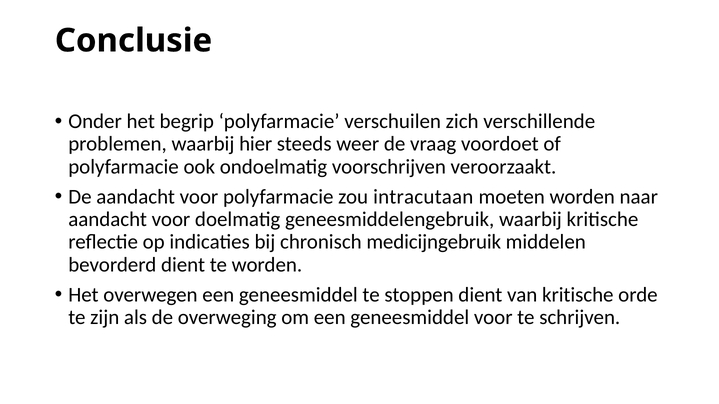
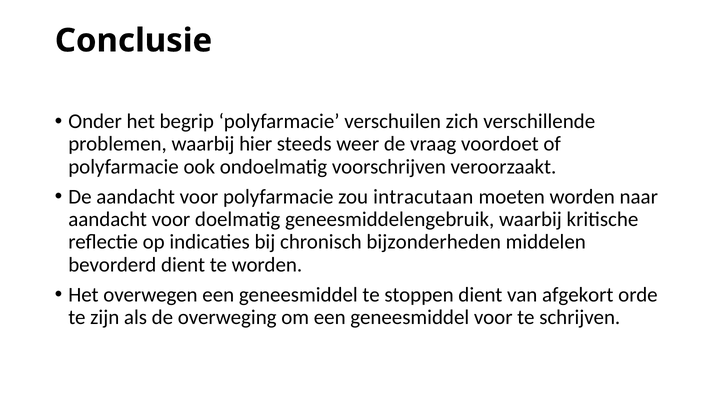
medicijngebruik: medicijngebruik -> bijzonderheden
van kritische: kritische -> afgekort
